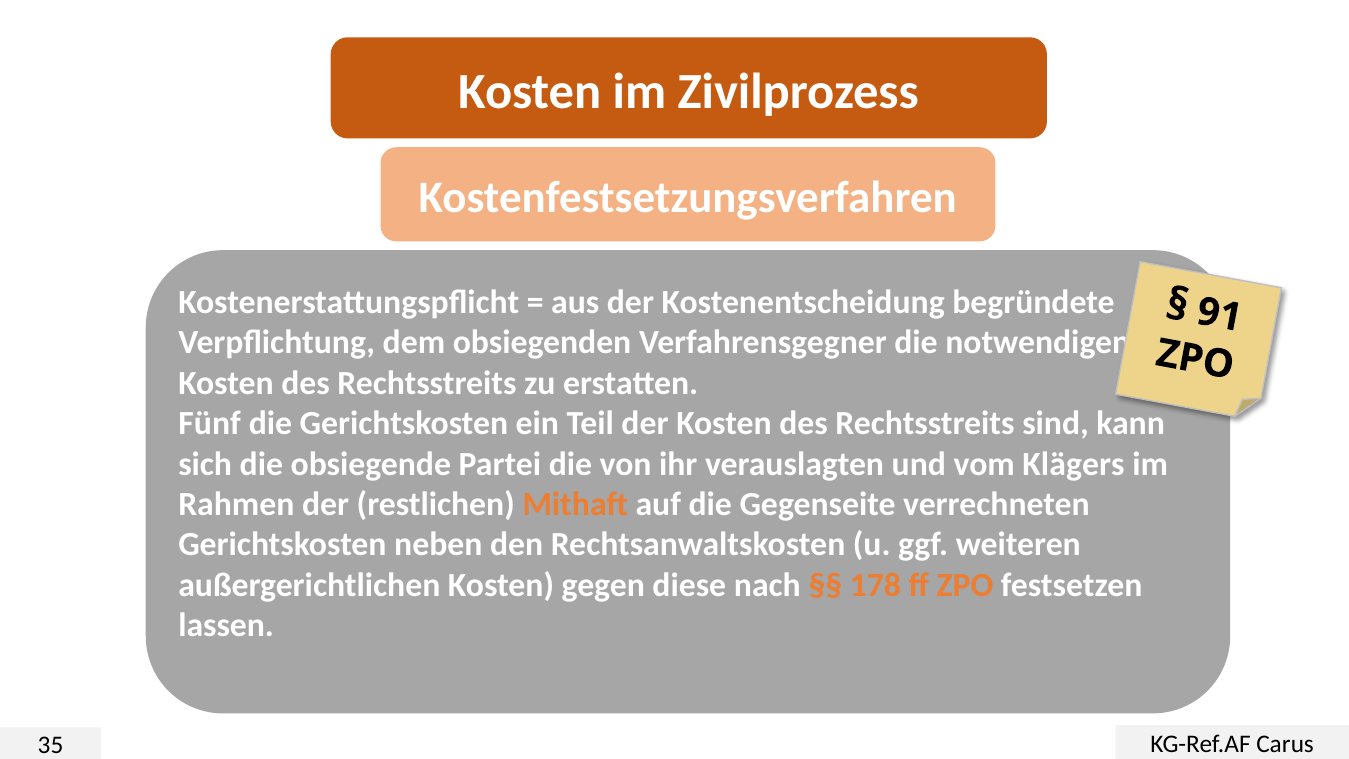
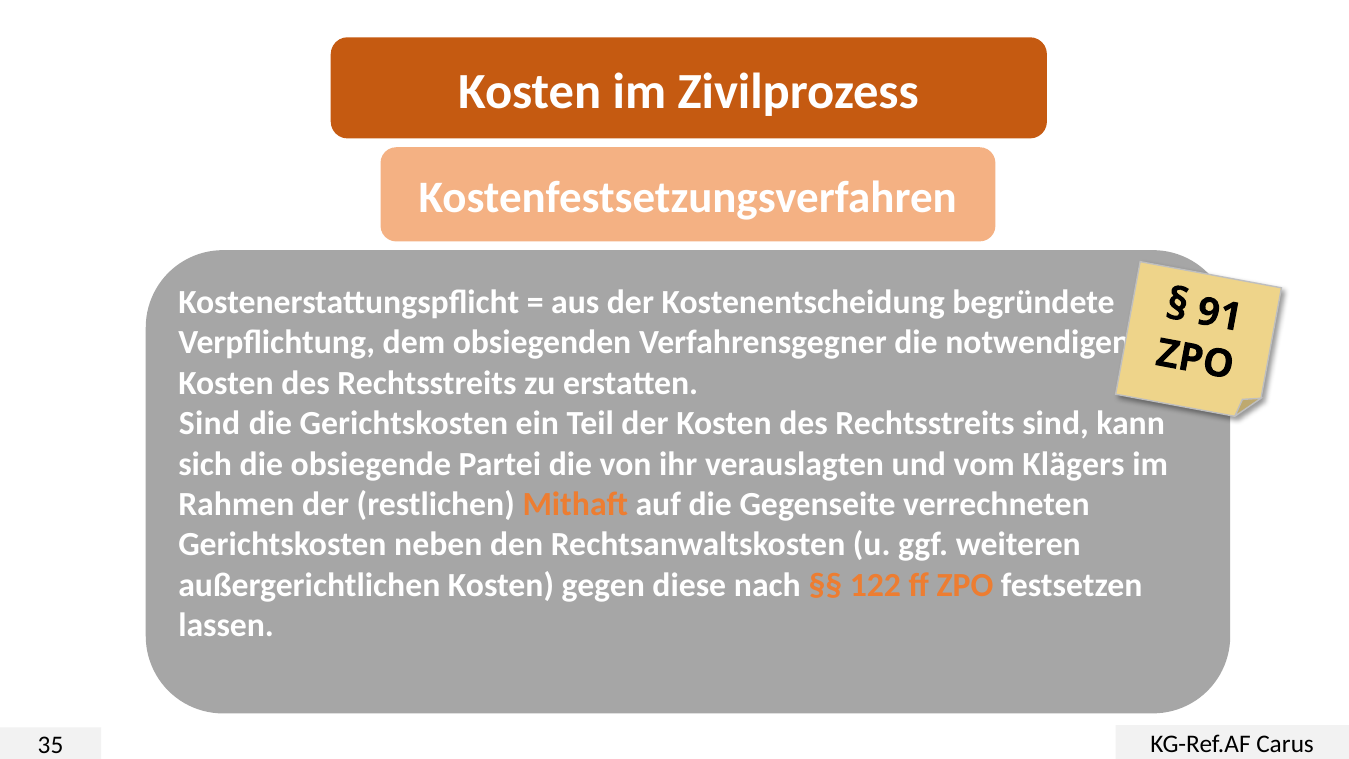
Fünf at (210, 423): Fünf -> Sind
178: 178 -> 122
